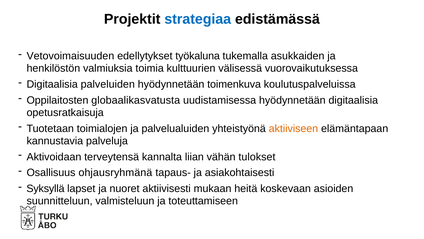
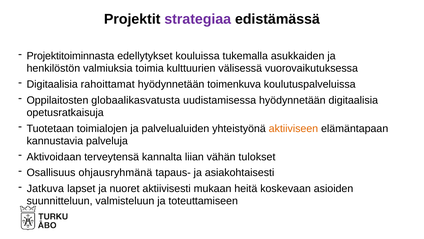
strategiaa colour: blue -> purple
Vetovoimaisuuden: Vetovoimaisuuden -> Projektitoiminnasta
työkaluna: työkaluna -> kouluissa
palveluiden: palveluiden -> rahoittamat
Syksyllä: Syksyllä -> Jatkuva
